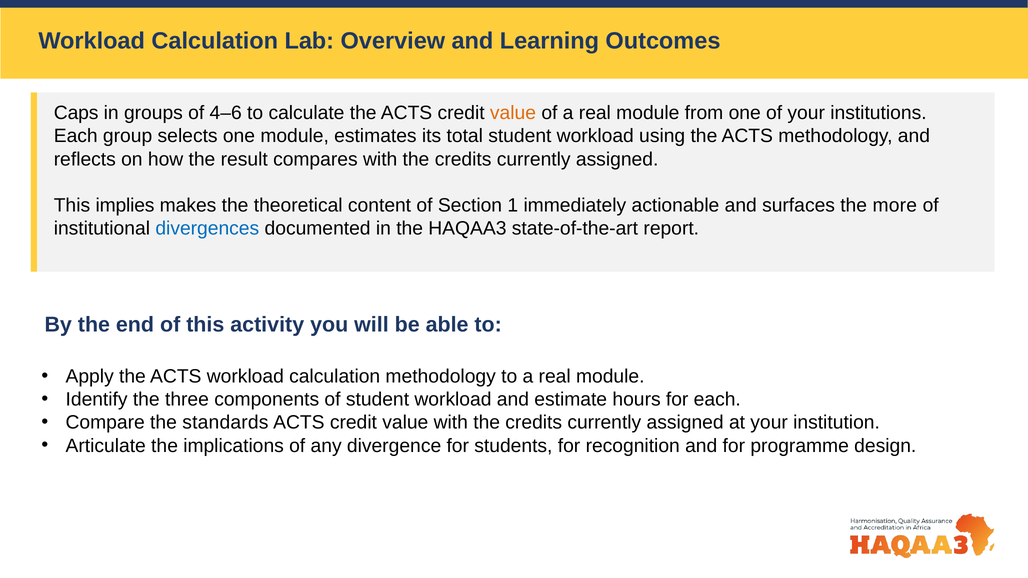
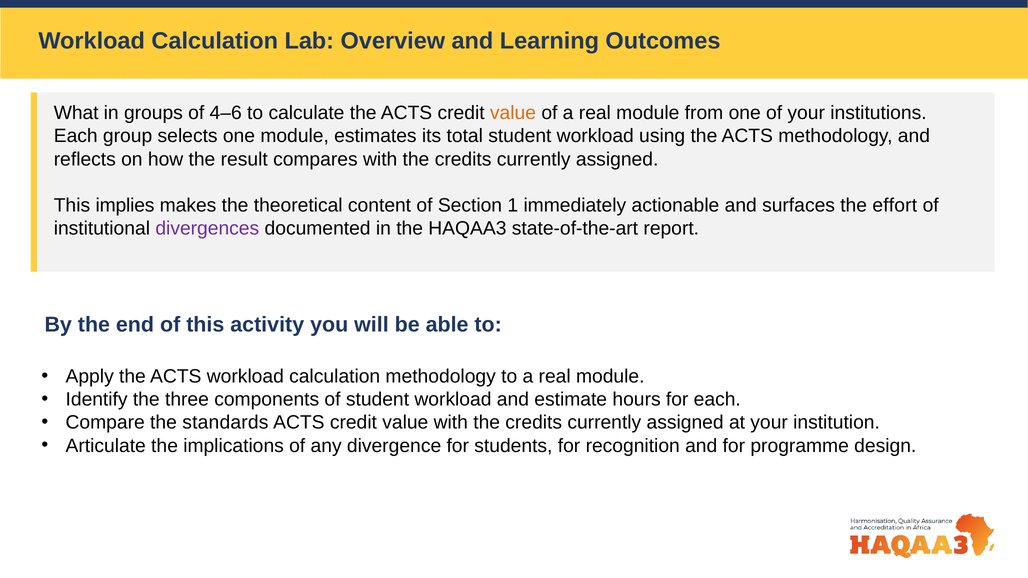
Caps: Caps -> What
more: more -> effort
divergences colour: blue -> purple
